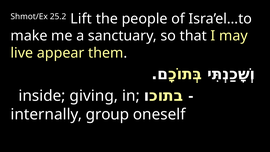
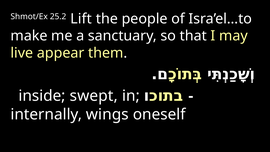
giving: giving -> swept
group: group -> wings
